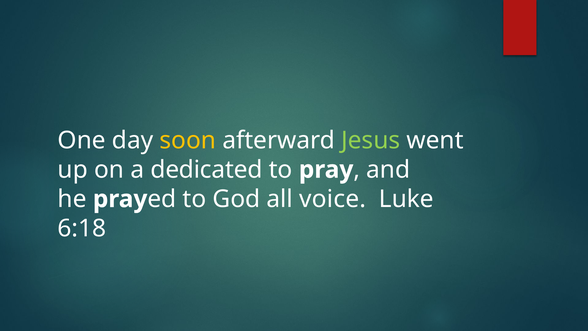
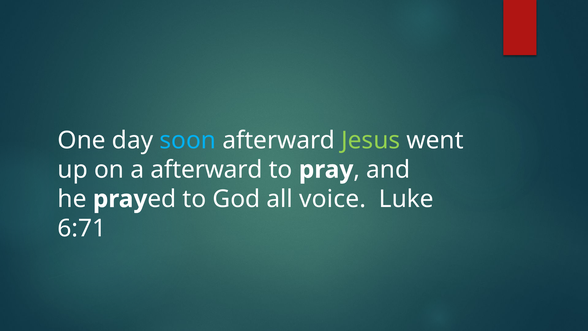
soon colour: yellow -> light blue
a dedicated: dedicated -> afterward
6:18: 6:18 -> 6:71
